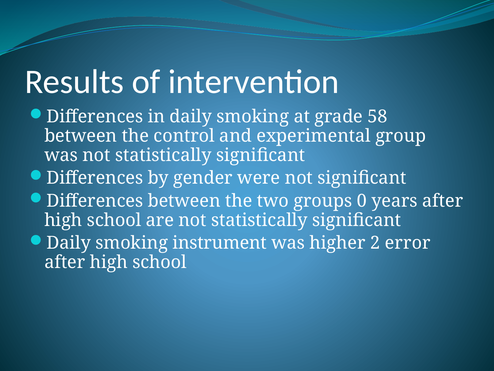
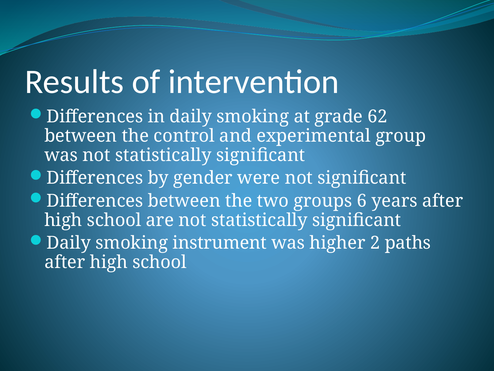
58: 58 -> 62
0: 0 -> 6
error: error -> paths
